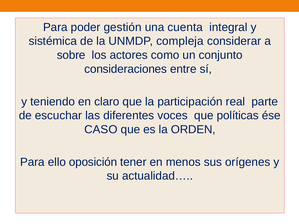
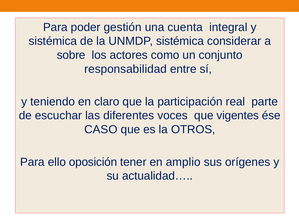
UNMDP compleja: compleja -> sistémica
consideraciones: consideraciones -> responsabilidad
políticas: políticas -> vigentes
ORDEN: ORDEN -> OTROS
menos: menos -> amplio
